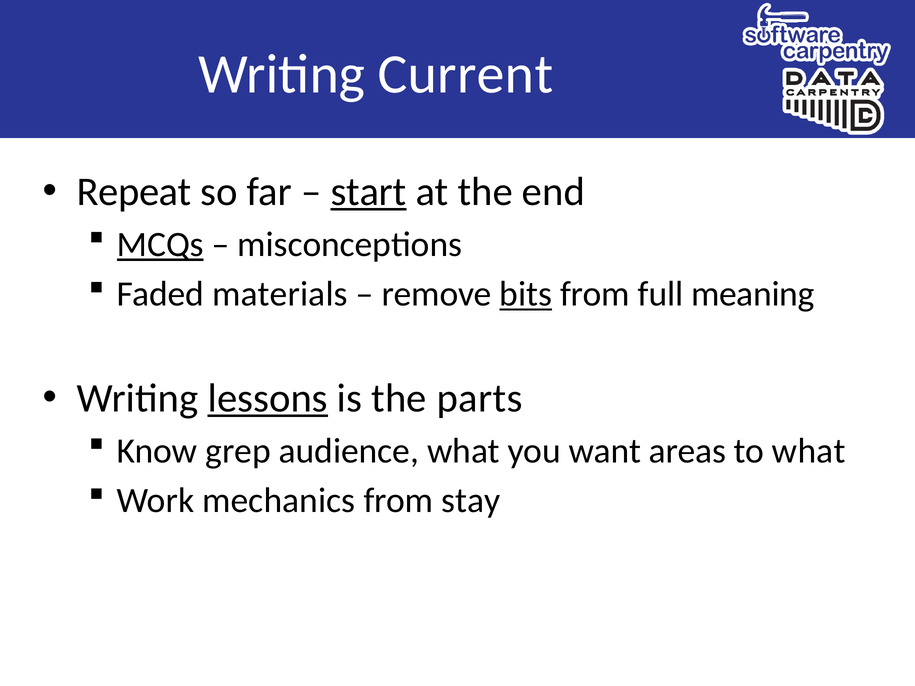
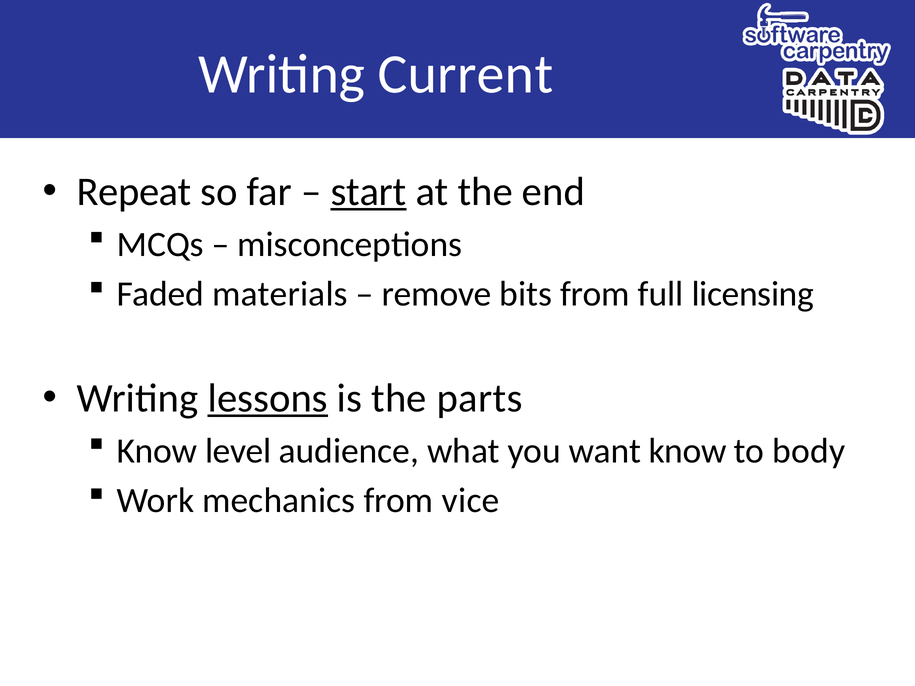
MCQs underline: present -> none
bits underline: present -> none
meaning: meaning -> licensing
grep: grep -> level
want areas: areas -> know
to what: what -> body
stay: stay -> vice
